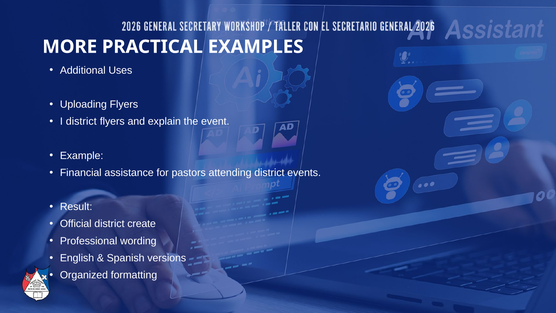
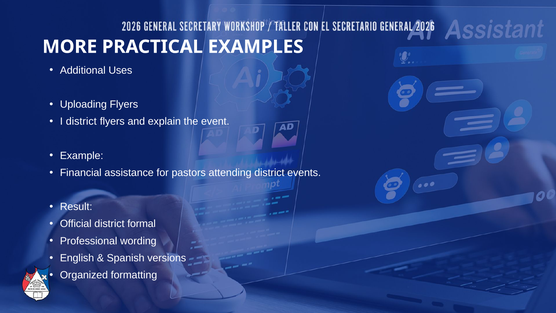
create: create -> formal
